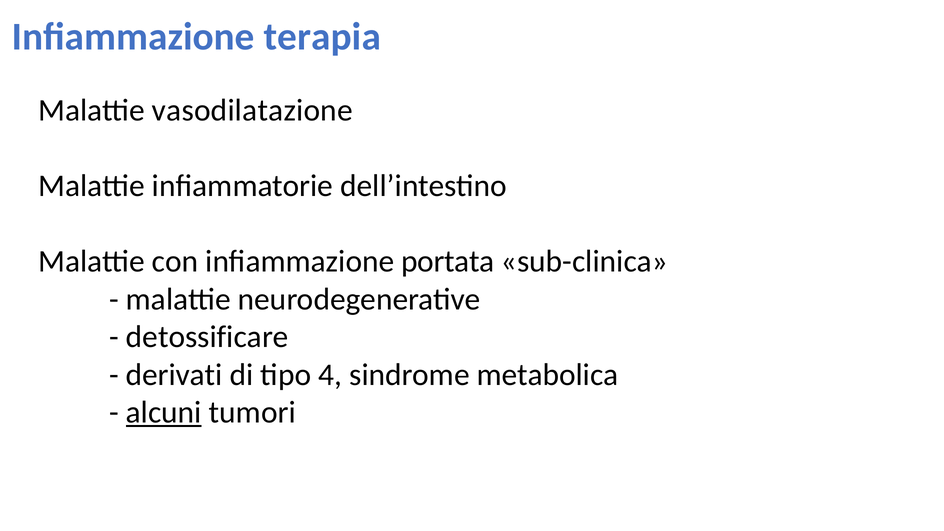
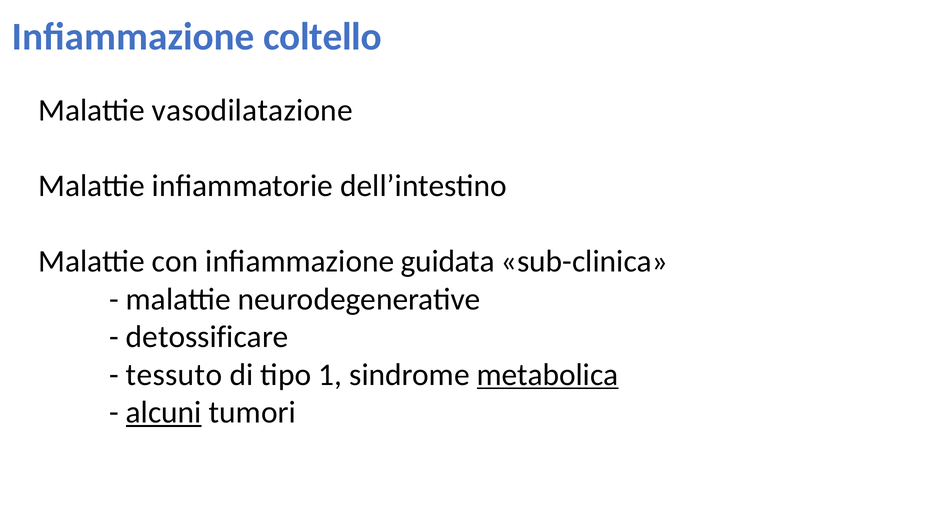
terapia: terapia -> coltello
portata: portata -> guidata
derivati: derivati -> tessuto
4: 4 -> 1
metabolica underline: none -> present
